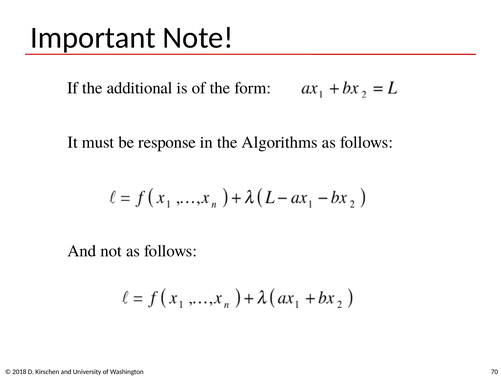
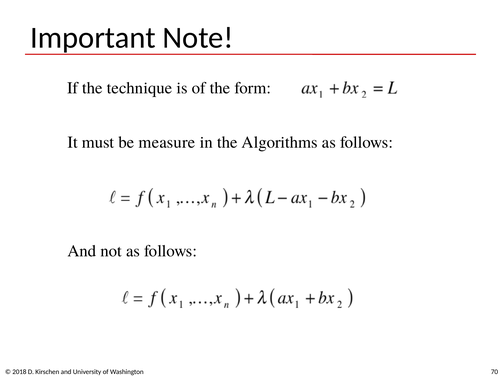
additional: additional -> technique
response: response -> measure
